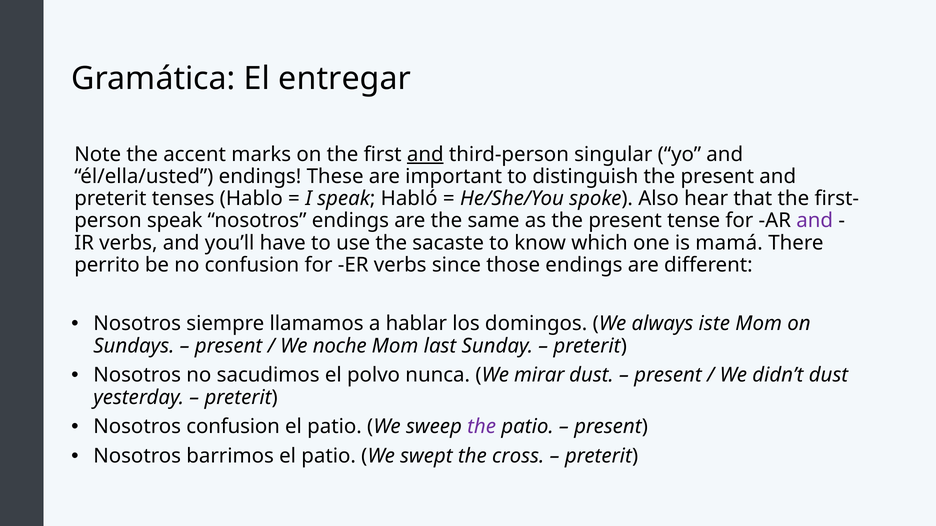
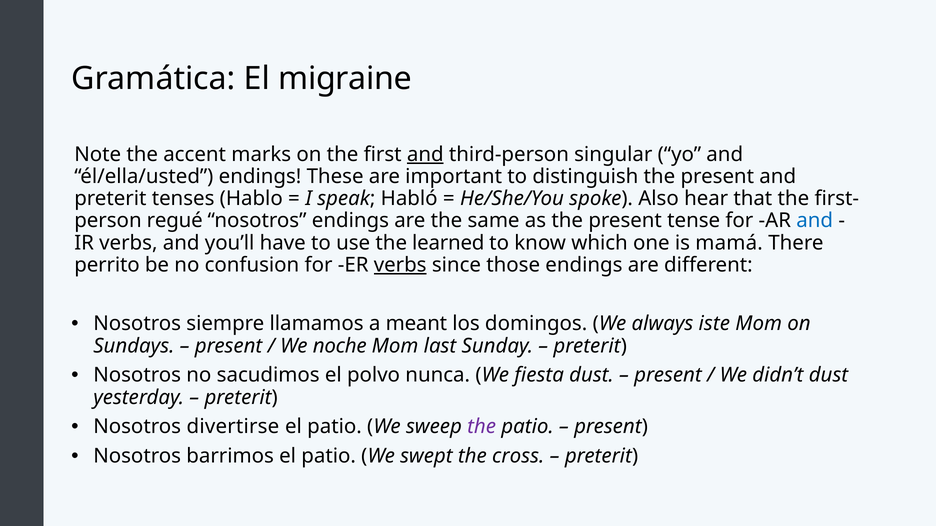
entregar: entregar -> migraine
speak at (175, 221): speak -> regué
and at (815, 221) colour: purple -> blue
sacaste: sacaste -> learned
verbs at (400, 265) underline: none -> present
hablar: hablar -> meant
mirar: mirar -> fiesta
Nosotros confusion: confusion -> divertirse
